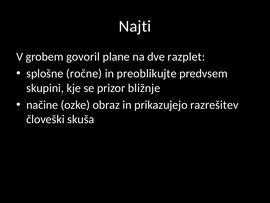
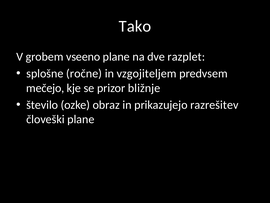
Najti: Najti -> Tako
govoril: govoril -> vseeno
preoblikujte: preoblikujte -> vzgojiteljem
skupini: skupini -> mečejo
načine: načine -> število
človeški skuša: skuša -> plane
